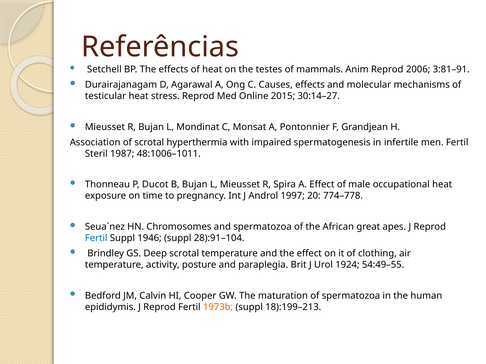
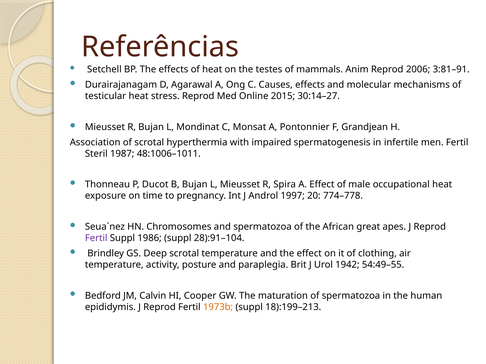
Fertil at (96, 238) colour: blue -> purple
1946: 1946 -> 1986
1924: 1924 -> 1942
